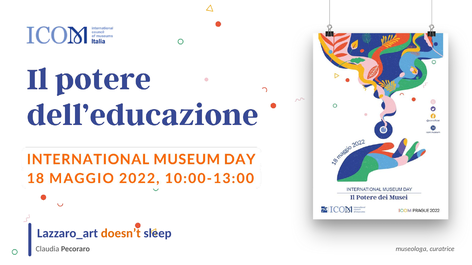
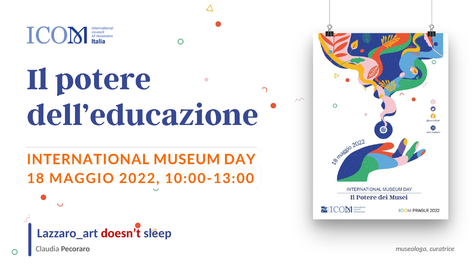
doesn’t colour: orange -> red
